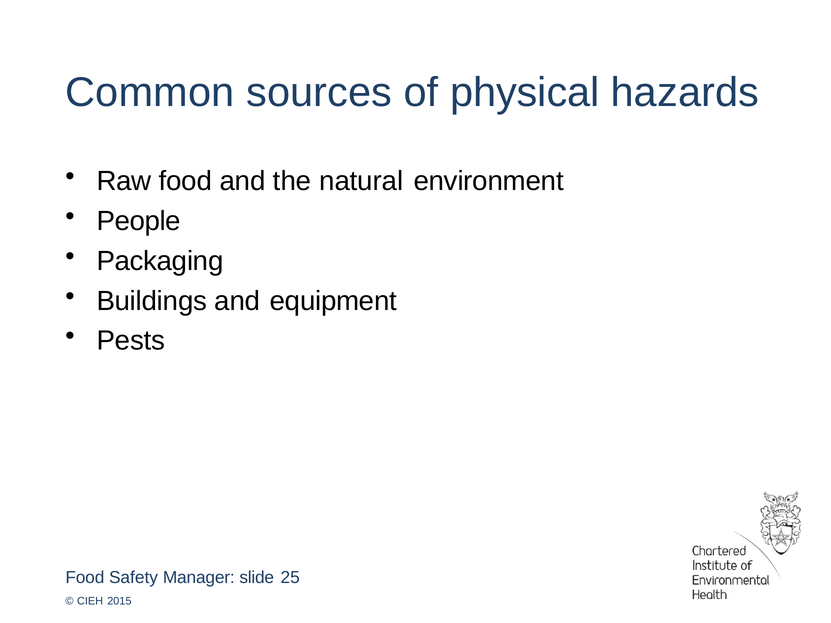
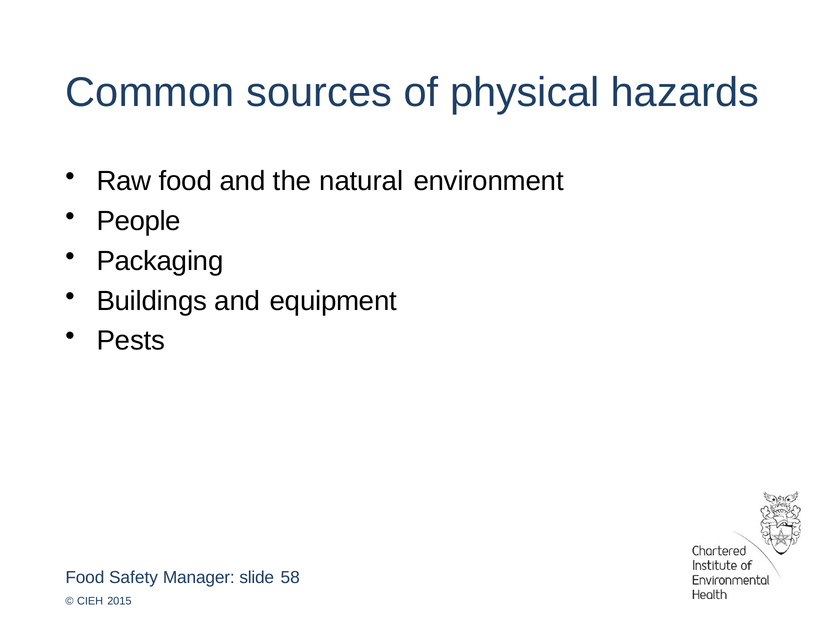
25: 25 -> 58
